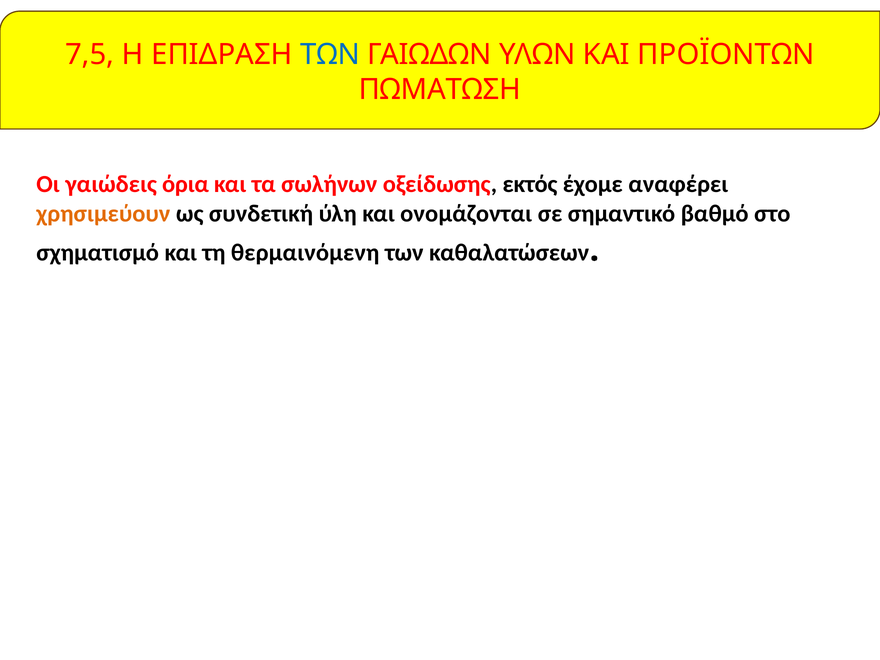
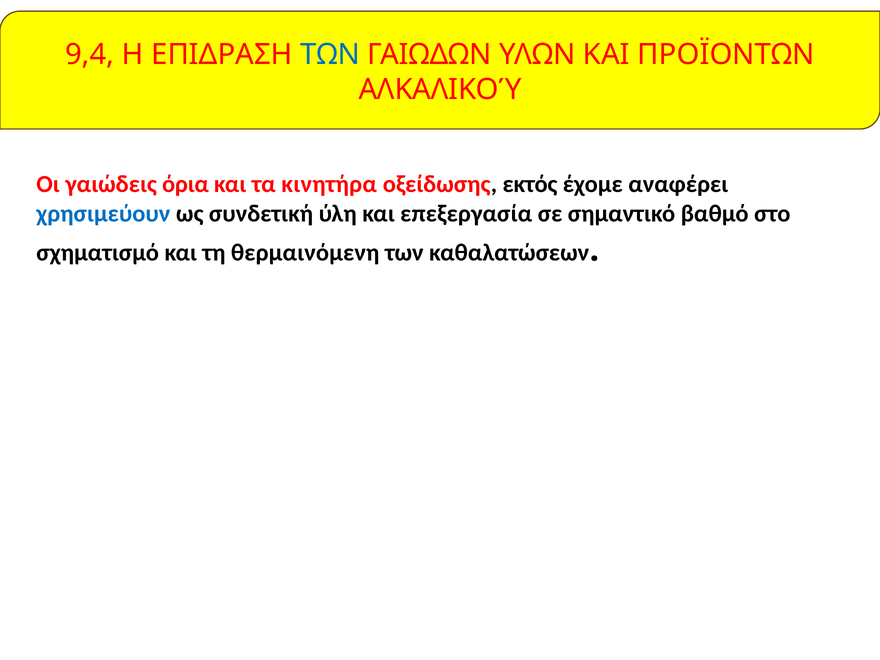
7,5: 7,5 -> 9,4
ΠΩΜΑΤΩΣΗ: ΠΩΜΑΤΩΣΗ -> ΑΛΚΑΛΙΚΟΎ
σωλήνων: σωλήνων -> κινητήρα
χρησιμεύουν colour: orange -> blue
ονομάζονται: ονομάζονται -> επεξεργασία
